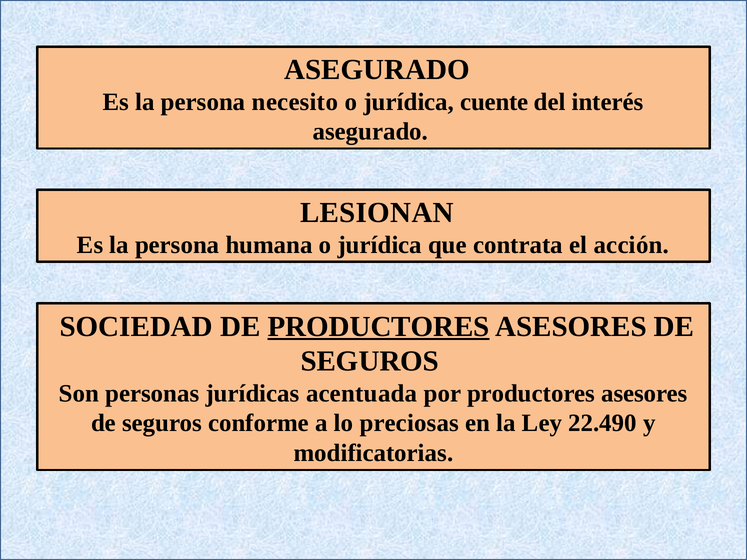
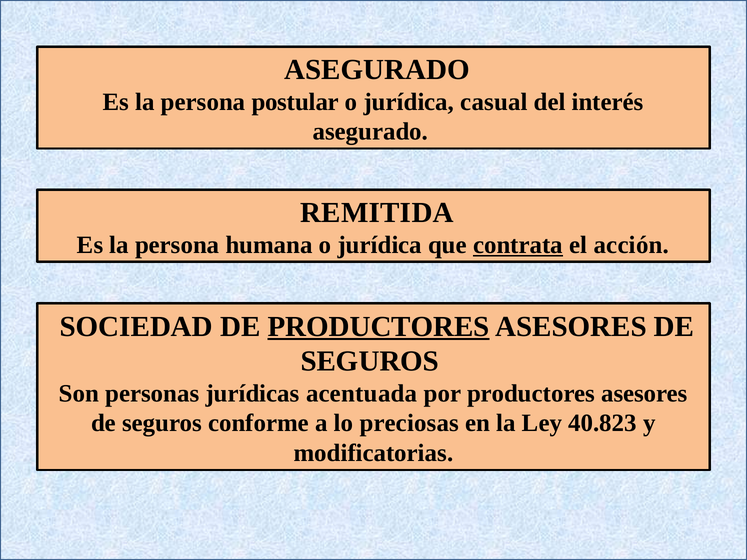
necesito: necesito -> postular
cuente: cuente -> casual
LESIONAN: LESIONAN -> REMITIDA
contrata underline: none -> present
22.490: 22.490 -> 40.823
